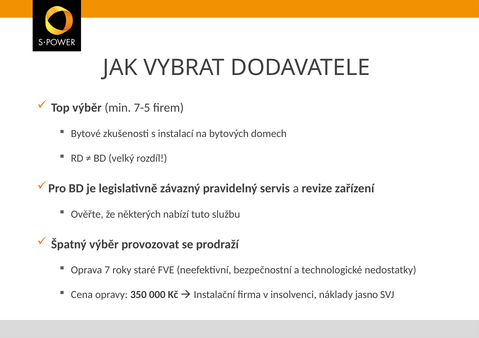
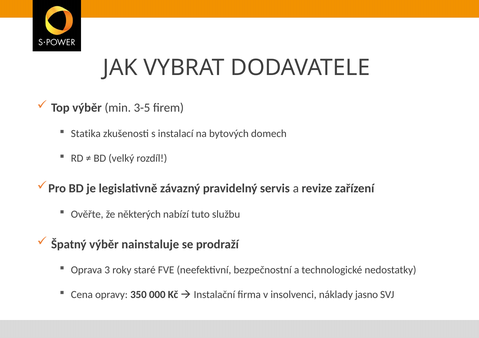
7-5: 7-5 -> 3-5
Bytové: Bytové -> Statika
provozovat: provozovat -> nainstaluje
7: 7 -> 3
